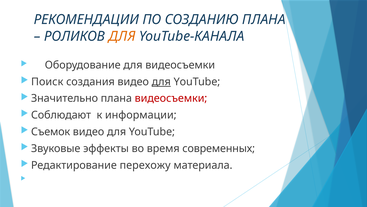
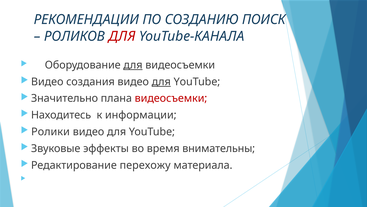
СОЗДАНИЮ ПЛАНА: ПЛАНА -> ПОИСК
ДЛЯ at (122, 36) colour: orange -> red
для at (133, 65) underline: none -> present
Поиск at (47, 82): Поиск -> Видео
Соблюдают: Соблюдают -> Находитесь
Съемок: Съемок -> Ролики
современных: современных -> внимательны
